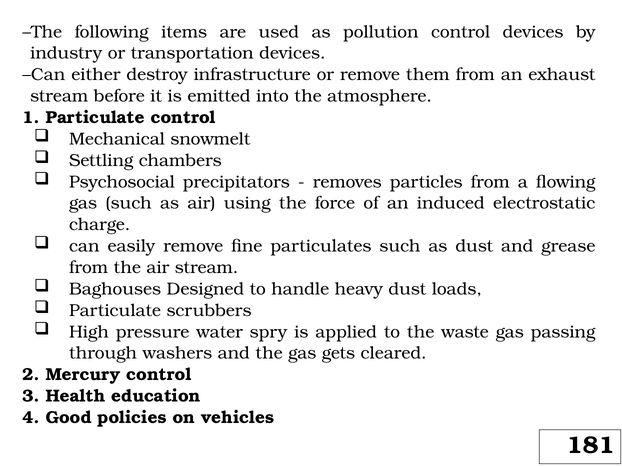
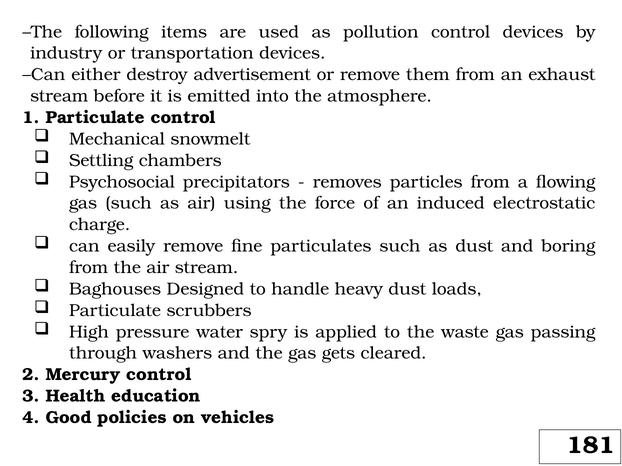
infrastructure: infrastructure -> advertisement
grease: grease -> boring
